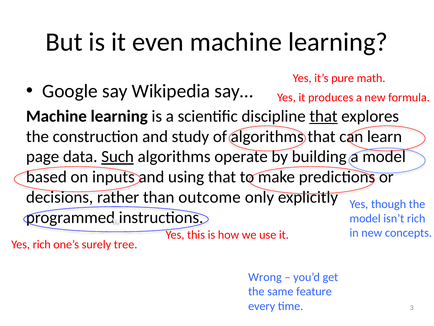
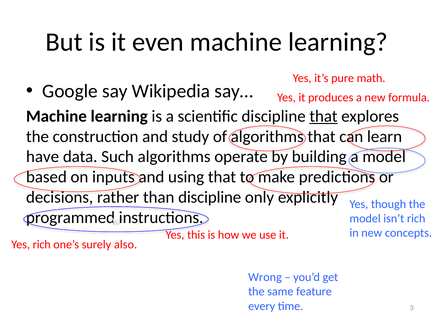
page: page -> have
Such underline: present -> none
outcome at (210, 197): outcome -> discipline
tree: tree -> also
